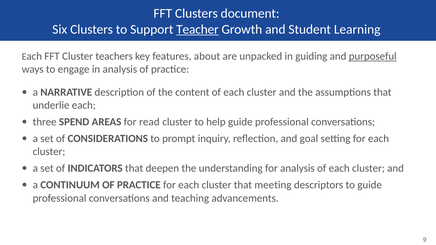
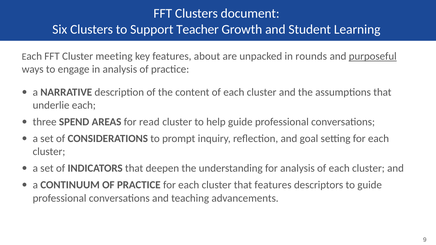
Teacher underline: present -> none
teachers: teachers -> meeting
guiding: guiding -> rounds
that meeting: meeting -> features
